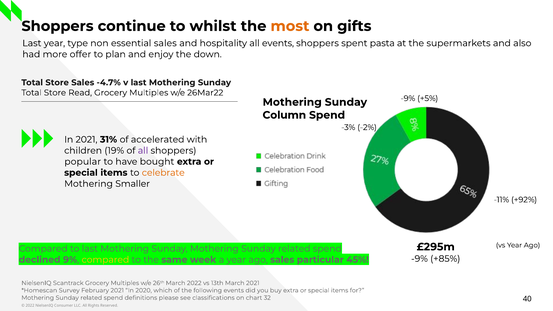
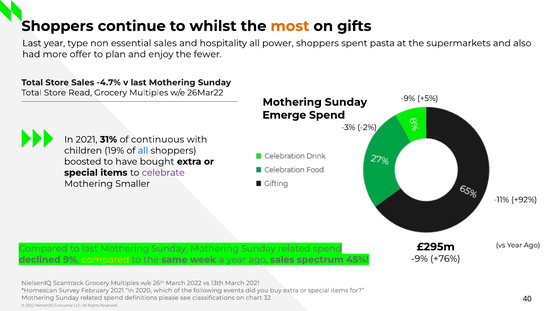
all events: events -> power
down: down -> fewer
Column: Column -> Emerge
accelerated: accelerated -> continuous
all at (143, 151) colour: purple -> blue
popular: popular -> boosted
celebrate colour: orange -> purple
+85%: +85% -> +76%
particular: particular -> spectrum
